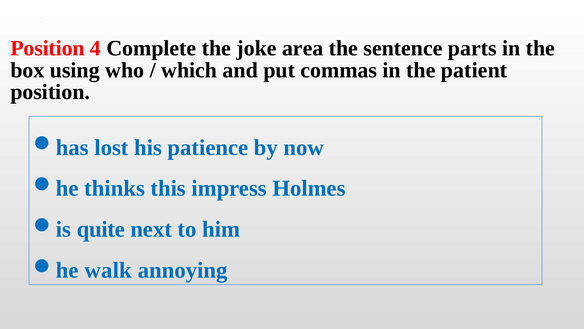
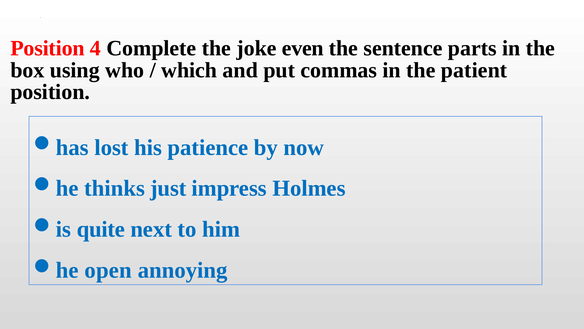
area: area -> even
this: this -> just
walk: walk -> open
